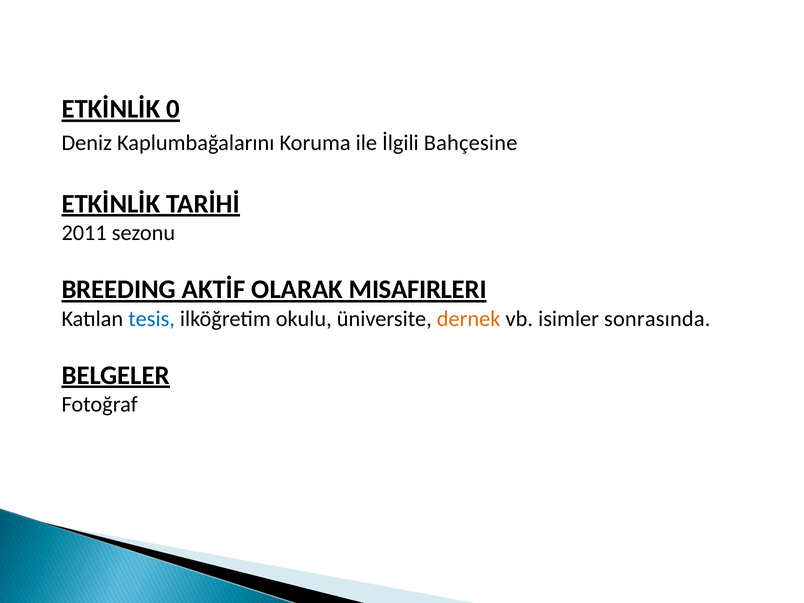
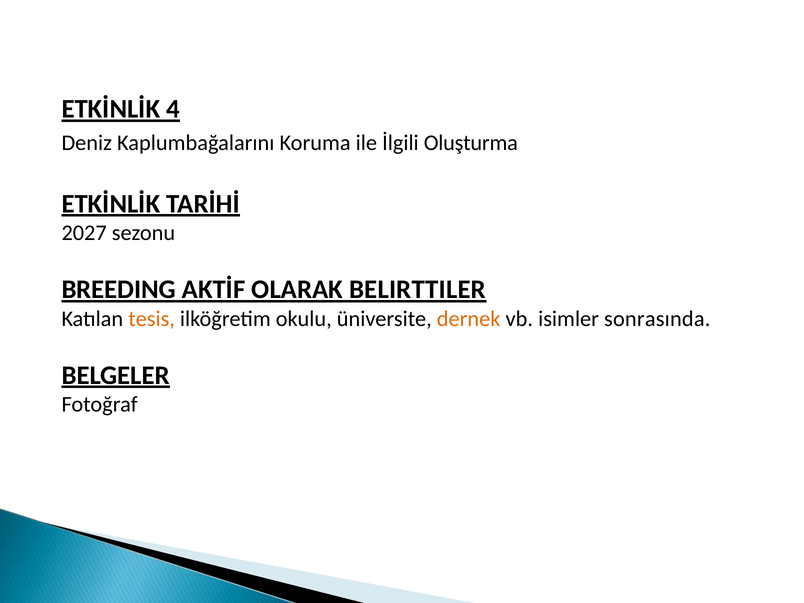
0: 0 -> 4
Bahçesine: Bahçesine -> Oluşturma
2011: 2011 -> 2027
MISAFIRLERI: MISAFIRLERI -> BELIRTTILER
tesis colour: blue -> orange
